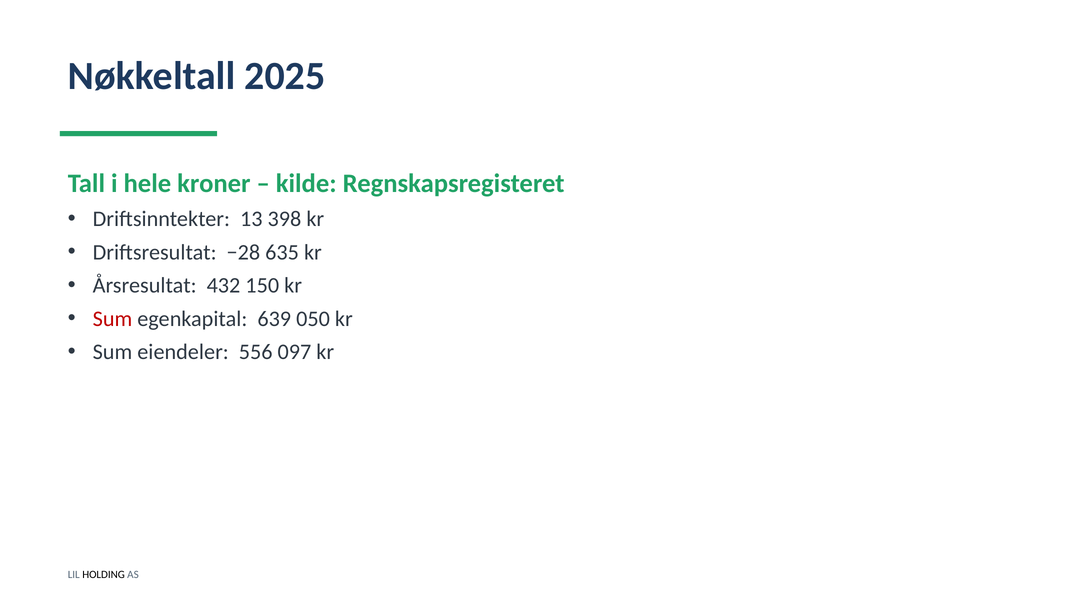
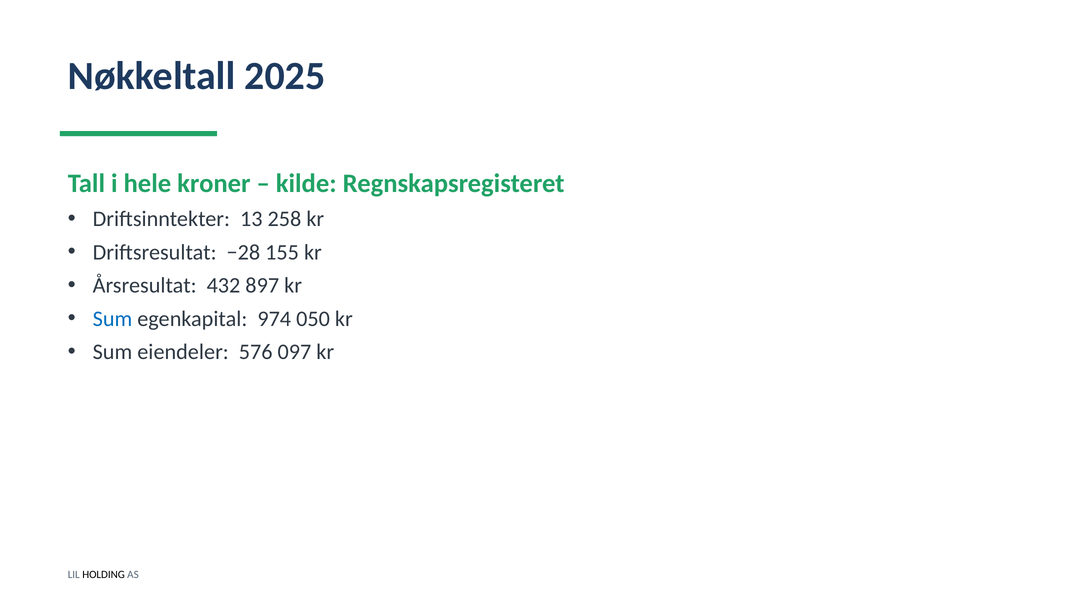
398: 398 -> 258
635: 635 -> 155
150: 150 -> 897
Sum at (113, 319) colour: red -> blue
639: 639 -> 974
556: 556 -> 576
